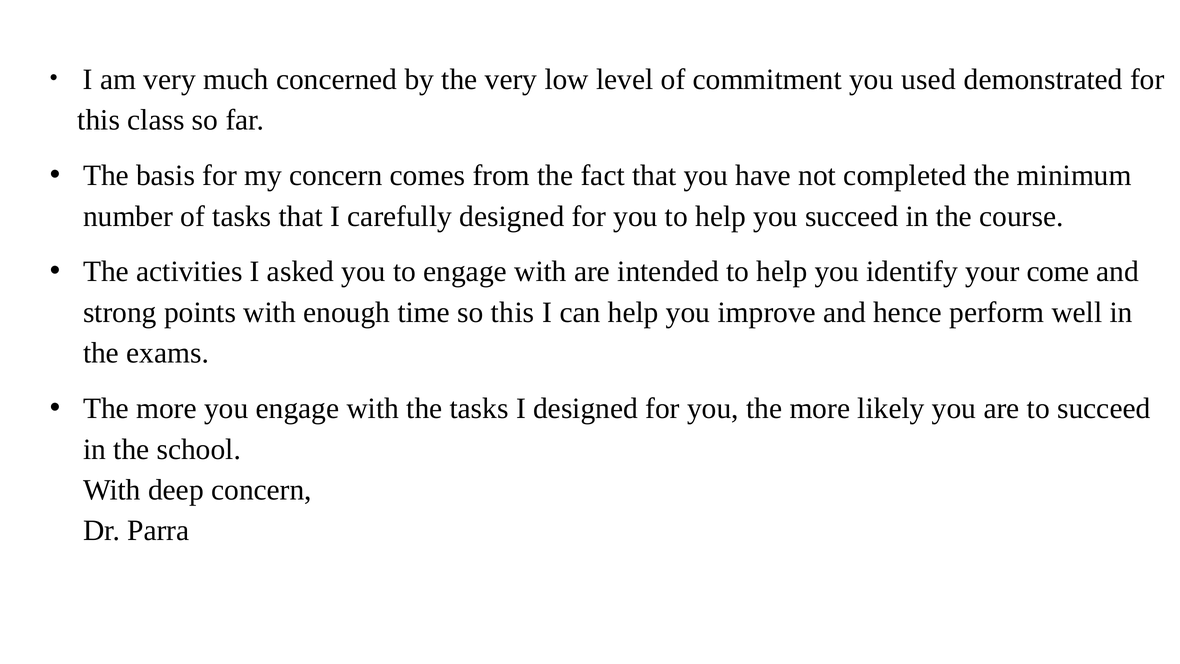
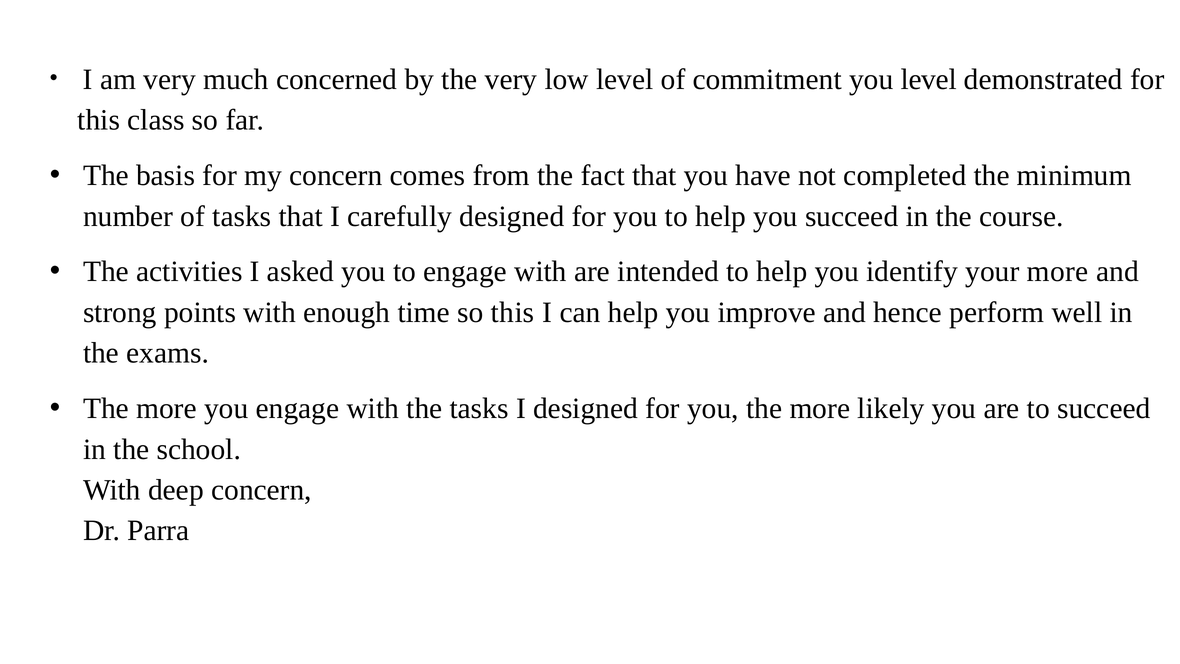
you used: used -> level
your come: come -> more
